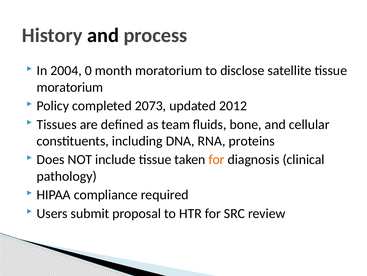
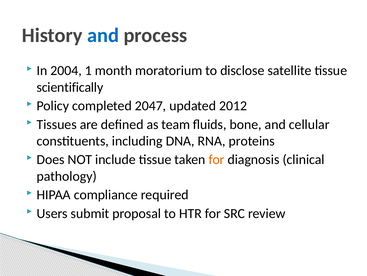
and at (103, 35) colour: black -> blue
0: 0 -> 1
moratorium at (70, 87): moratorium -> scientifically
2073: 2073 -> 2047
